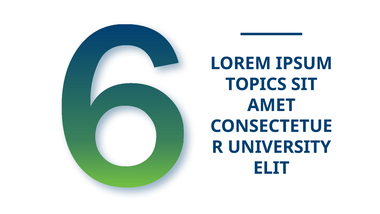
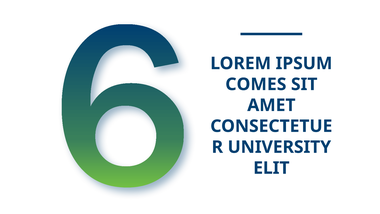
TOPICS: TOPICS -> COMES
